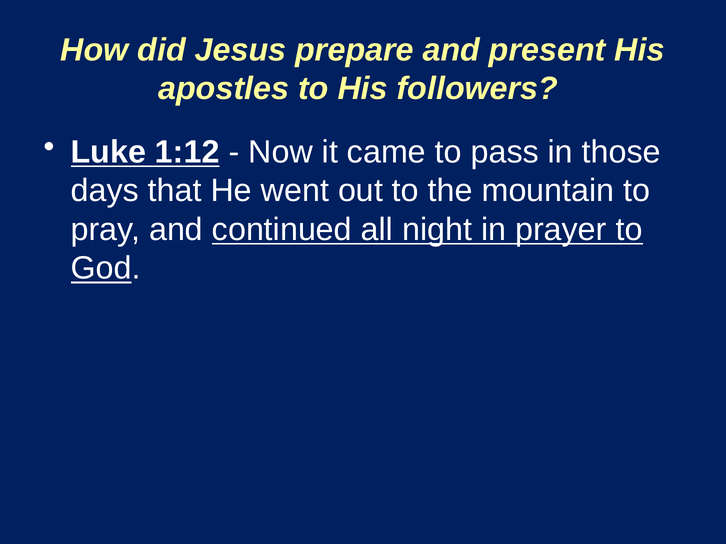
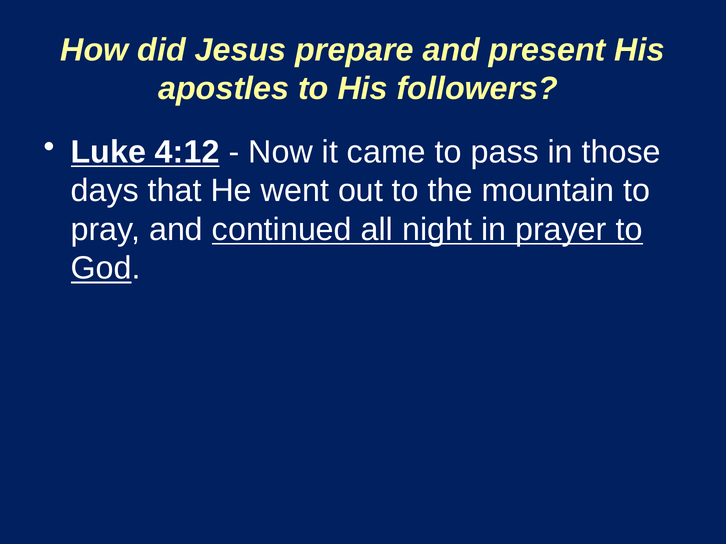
1:12: 1:12 -> 4:12
